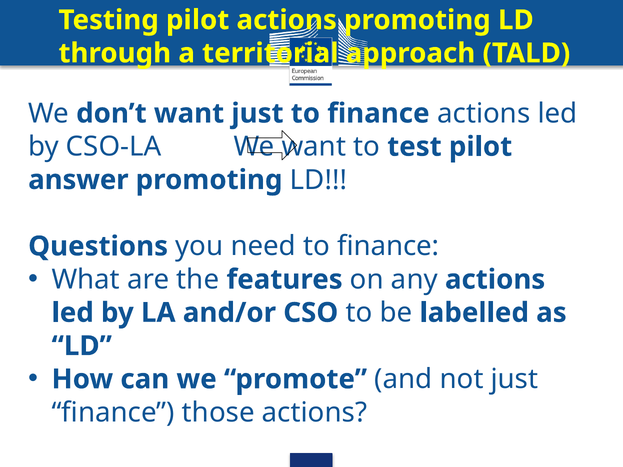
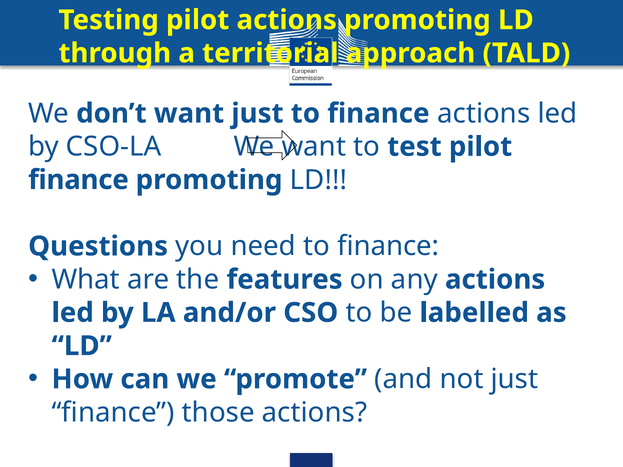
answer at (78, 180): answer -> finance
